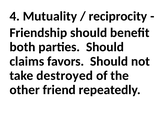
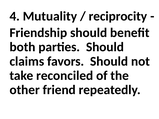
destroyed: destroyed -> reconciled
